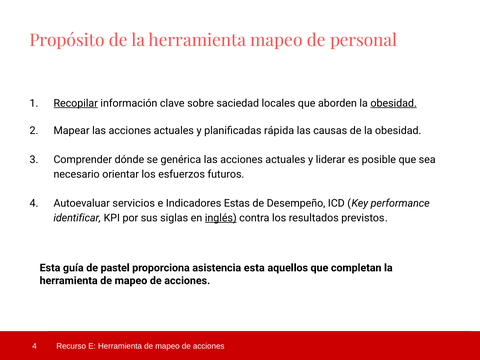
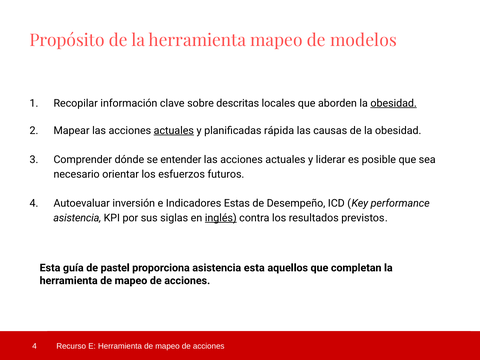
personal: personal -> modelos
Recopilar underline: present -> none
saciedad: saciedad -> descritas
actuales at (174, 131) underline: none -> present
genérica: genérica -> entender
servicios: servicios -> inversión
identificar at (77, 218): identificar -> asistencia
